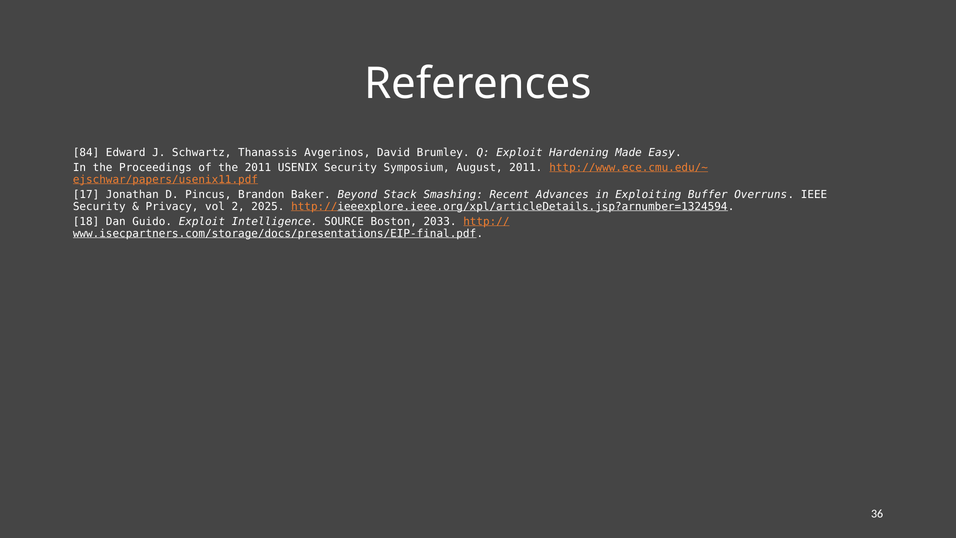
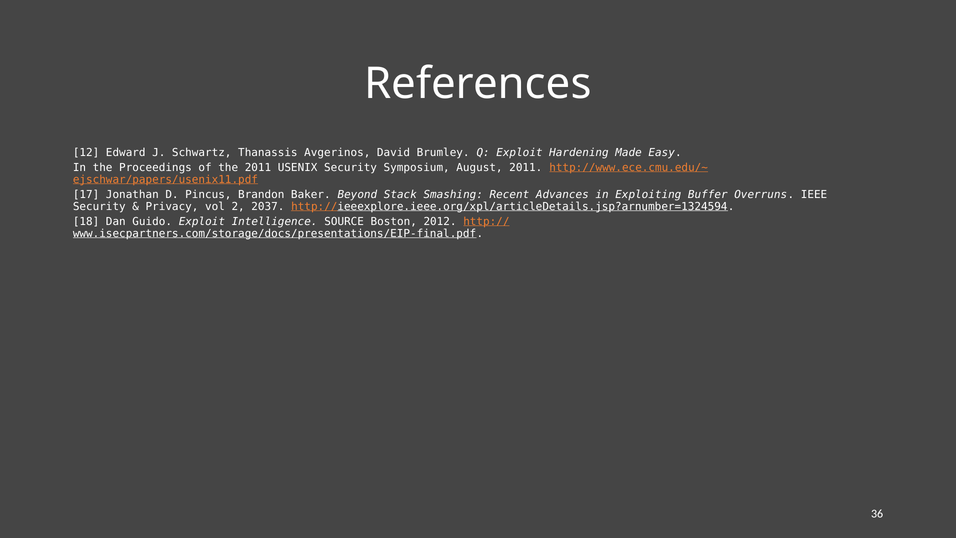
84: 84 -> 12
2025: 2025 -> 2037
2033: 2033 -> 2012
